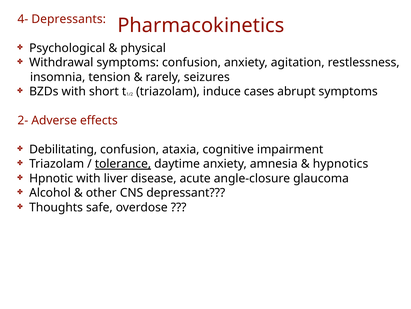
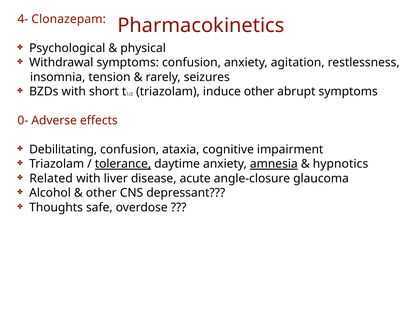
Depressants: Depressants -> Clonazepam
induce cases: cases -> other
2-: 2- -> 0-
amnesia underline: none -> present
Hpnotic: Hpnotic -> Related
